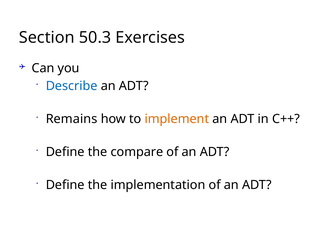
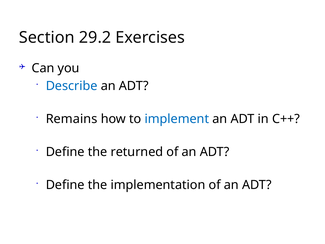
50.3: 50.3 -> 29.2
implement colour: orange -> blue
compare: compare -> returned
